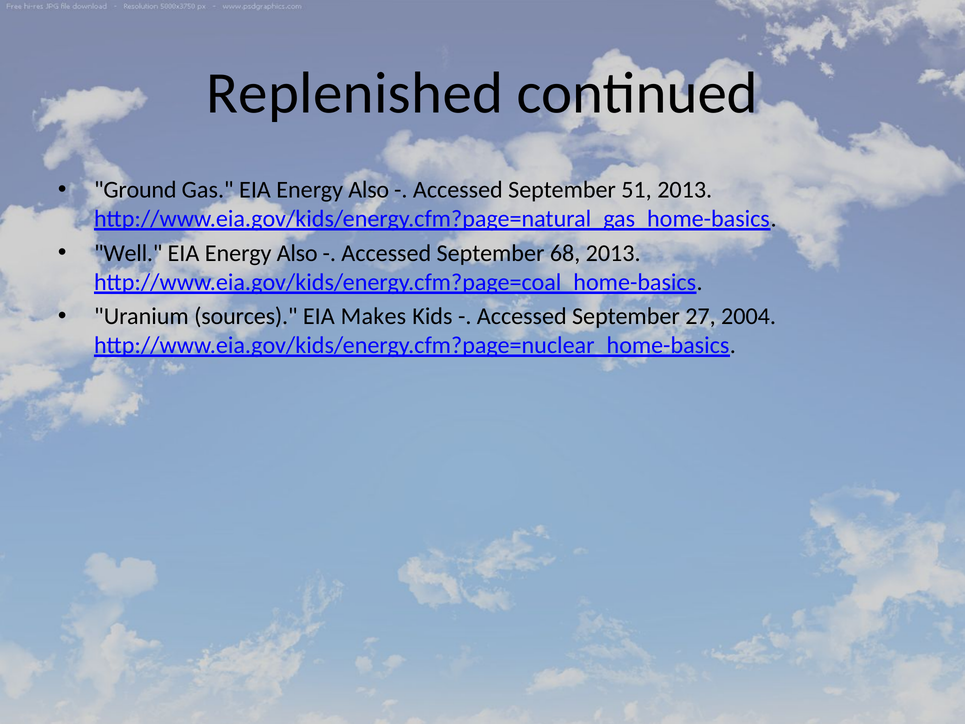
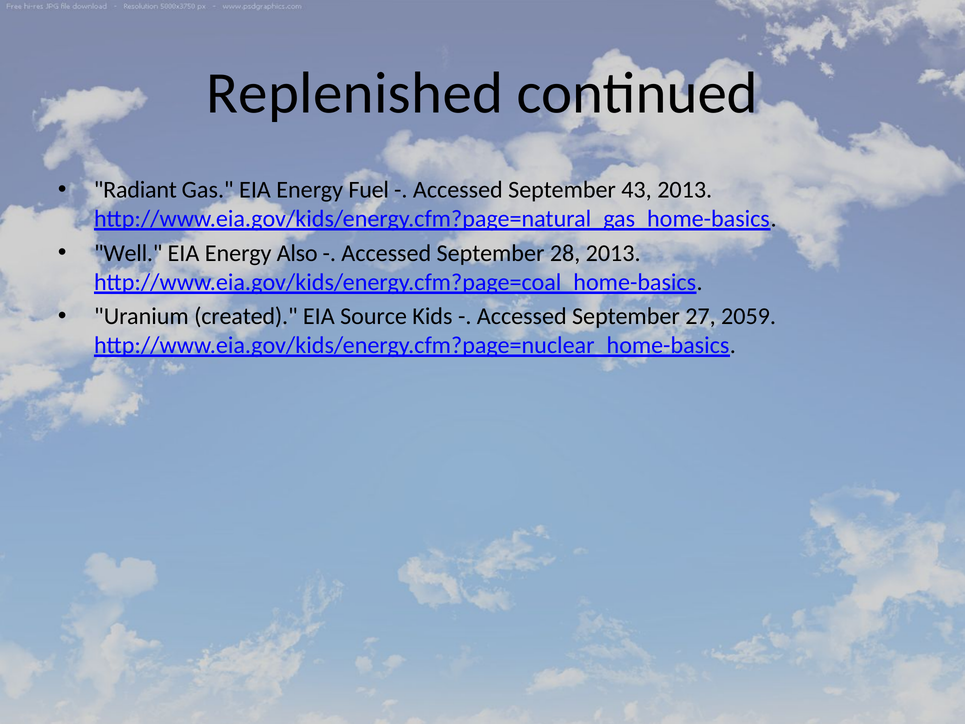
Ground: Ground -> Radiant
Gas EIA Energy Also: Also -> Fuel
51: 51 -> 43
68: 68 -> 28
sources: sources -> created
Makes: Makes -> Source
2004: 2004 -> 2059
